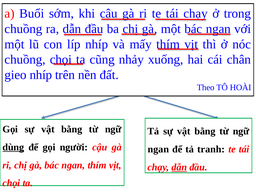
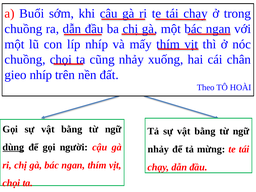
ngan at (158, 149): ngan -> nhảy
tranh: tranh -> mừng
dẫn at (179, 167) underline: present -> none
